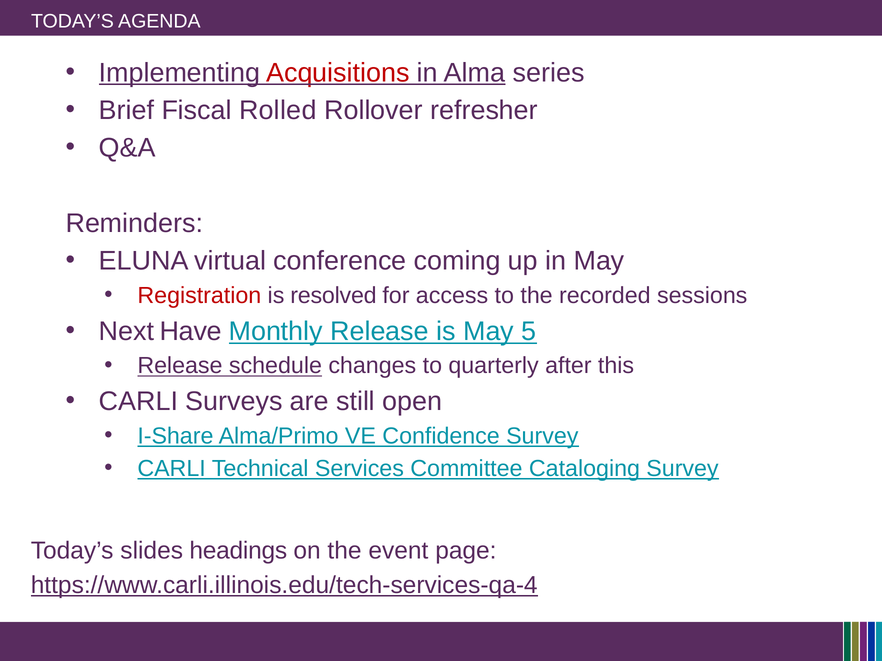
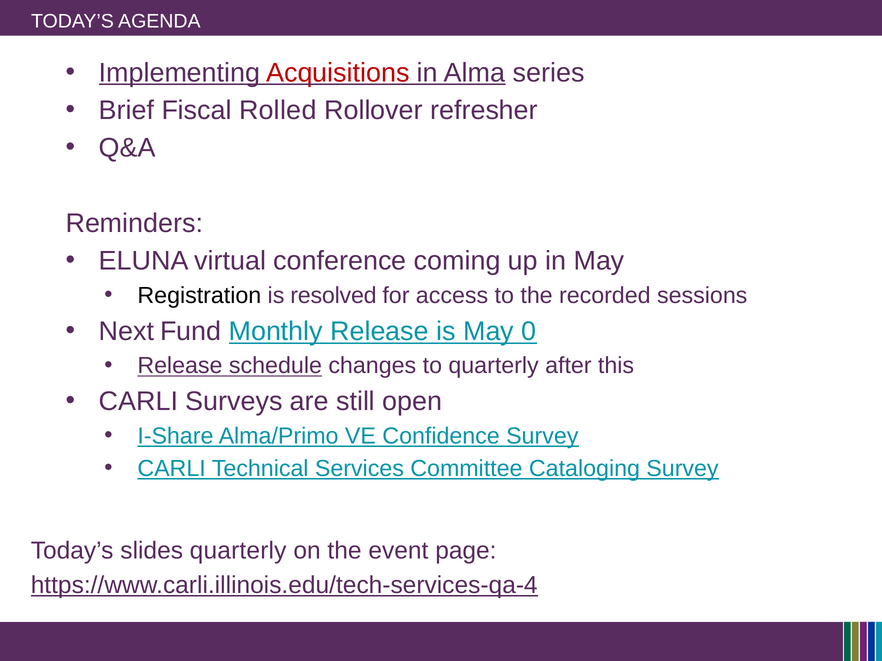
Registration colour: red -> black
Have: Have -> Fund
5: 5 -> 0
slides headings: headings -> quarterly
